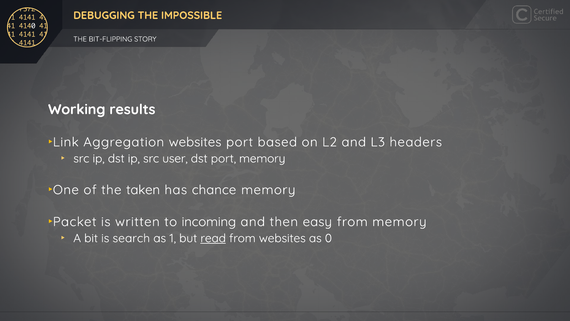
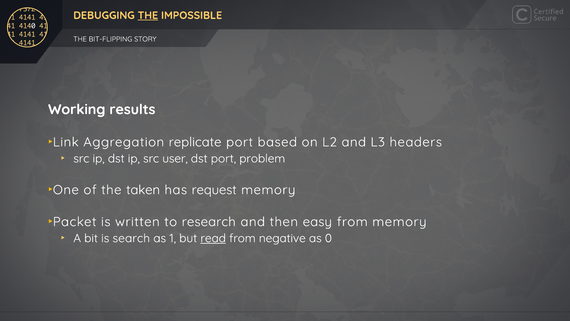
THE at (148, 15) underline: none -> present
Aggregation websites: websites -> replicate
port memory: memory -> problem
chance: chance -> request
incoming: incoming -> research
from websites: websites -> negative
